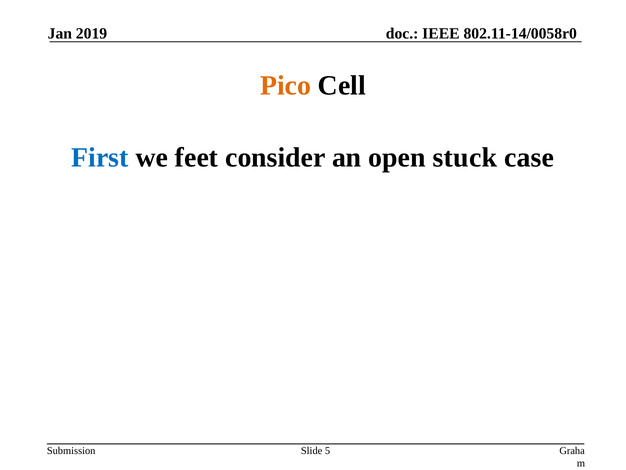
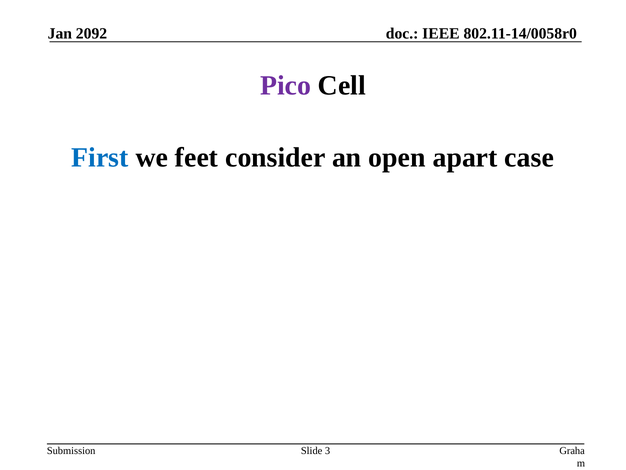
2019: 2019 -> 2092
Pico colour: orange -> purple
stuck: stuck -> apart
5: 5 -> 3
